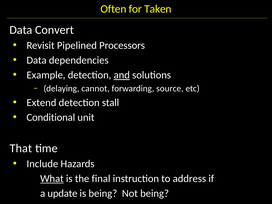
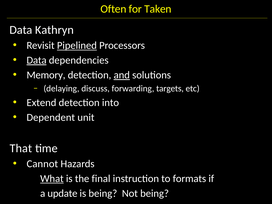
Convert: Convert -> Kathryn
Pipelined underline: none -> present
Data at (37, 60) underline: none -> present
Example: Example -> Memory
cannot: cannot -> discuss
source: source -> targets
stall: stall -> into
Conditional: Conditional -> Dependent
Include: Include -> Cannot
address: address -> formats
